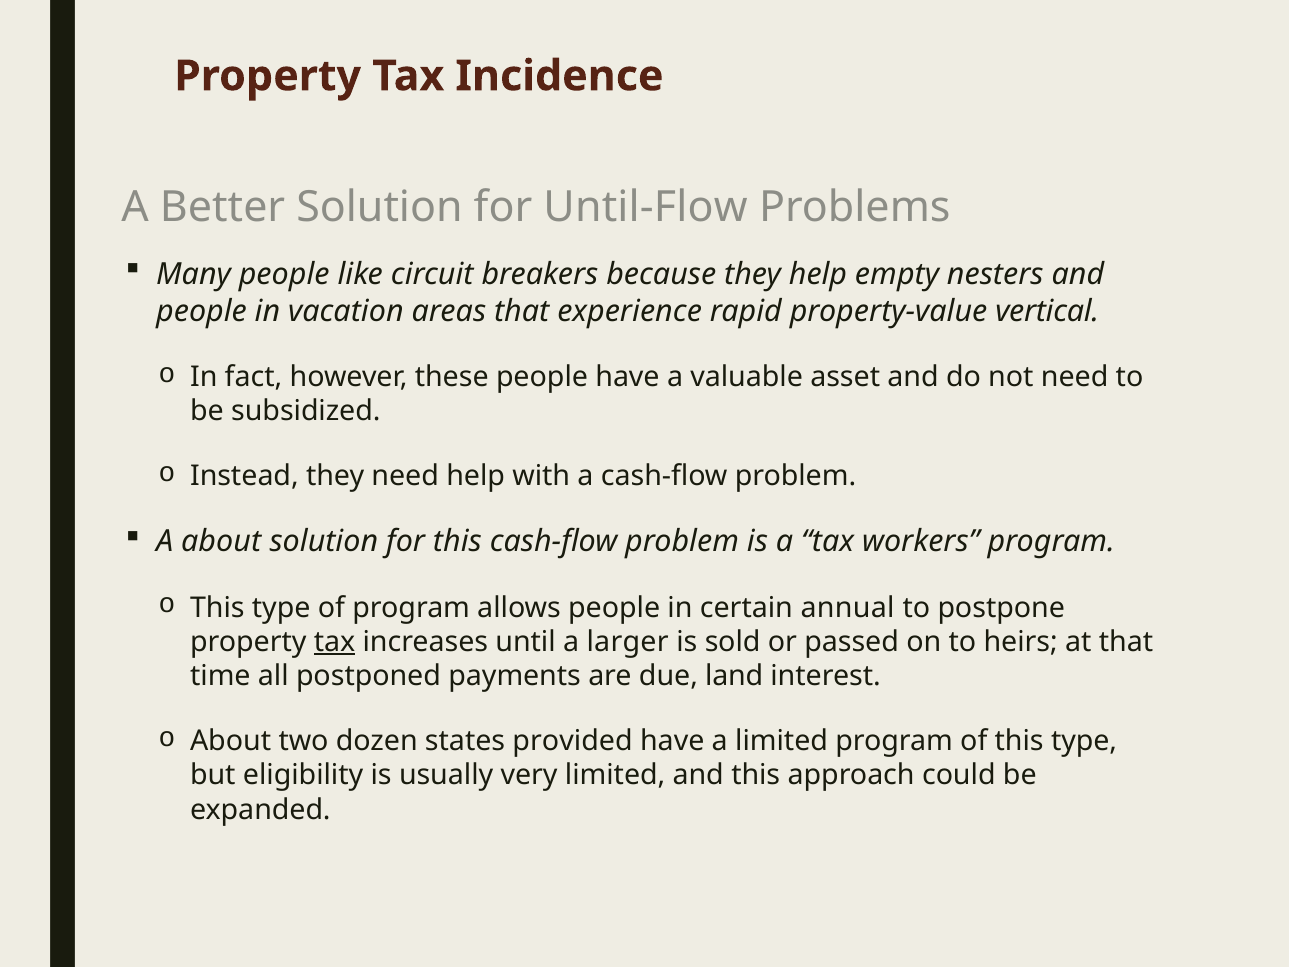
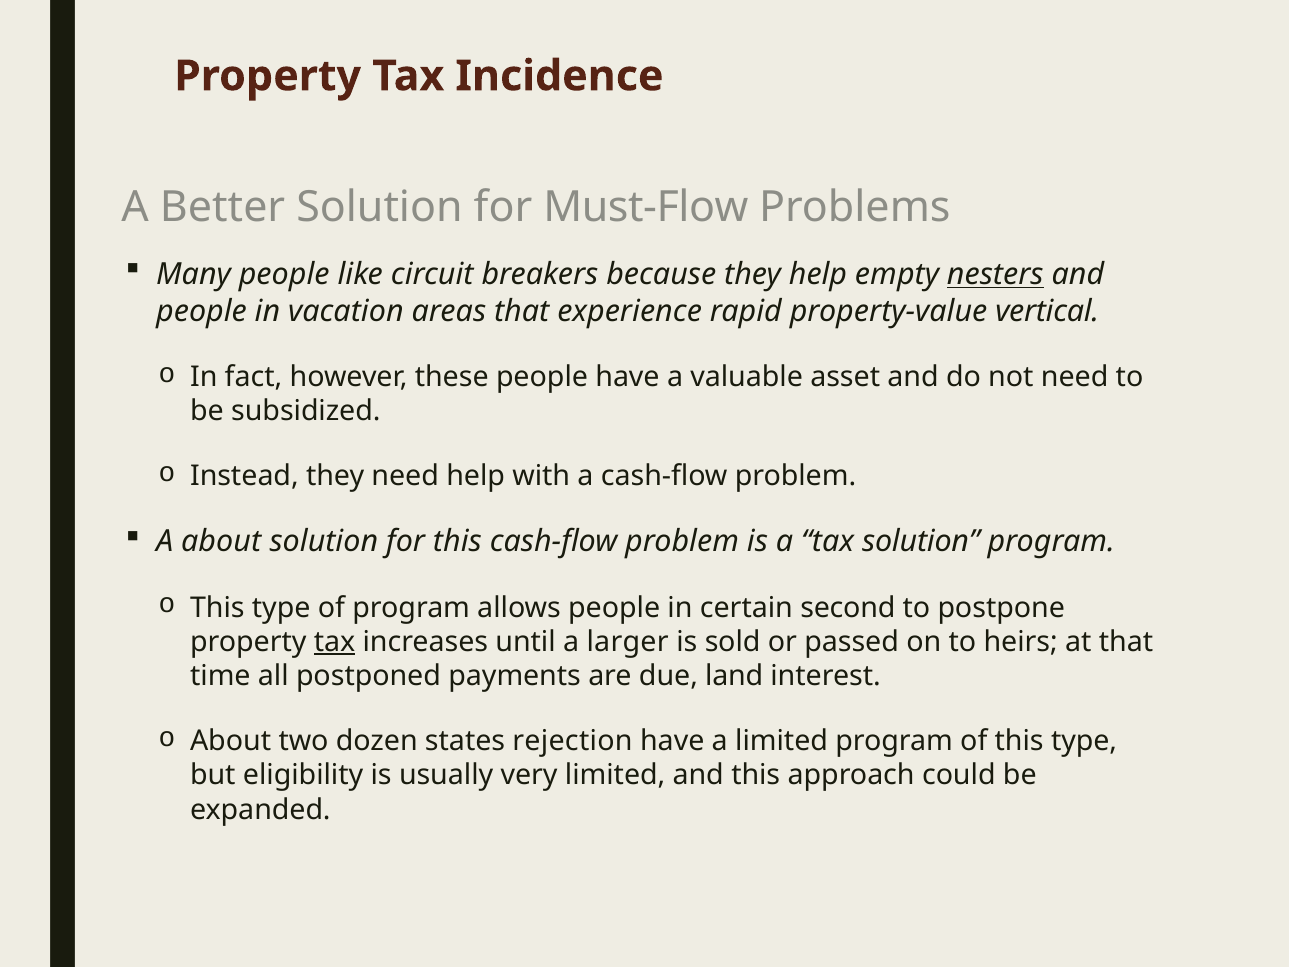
Until-Flow: Until-Flow -> Must-Flow
nesters underline: none -> present
tax workers: workers -> solution
annual: annual -> second
provided: provided -> rejection
